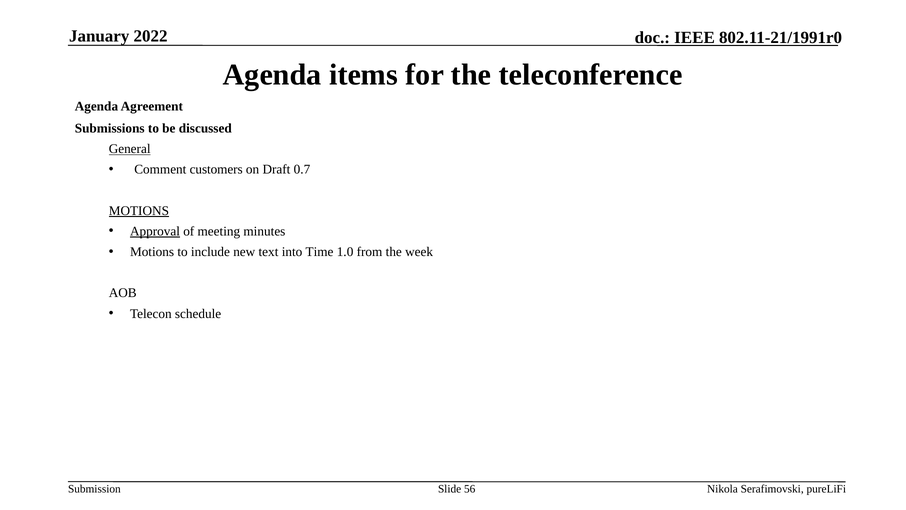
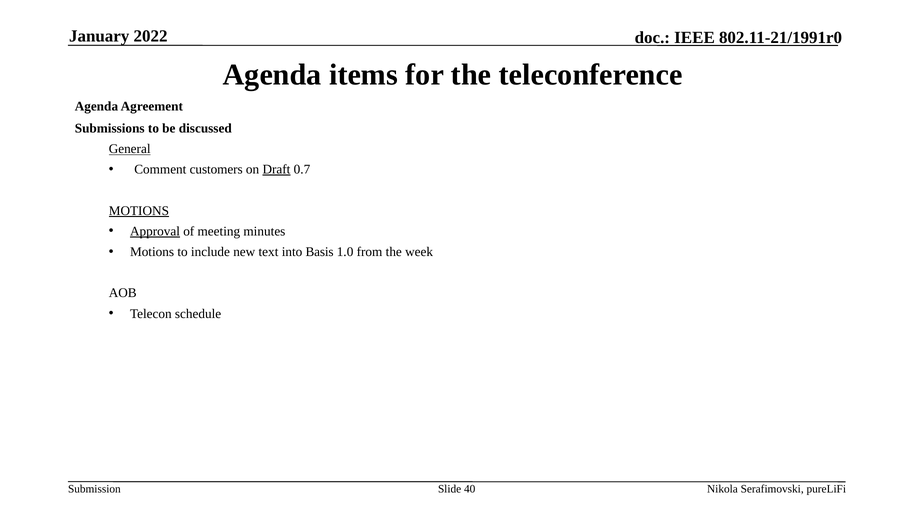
Draft underline: none -> present
Time: Time -> Basis
56: 56 -> 40
